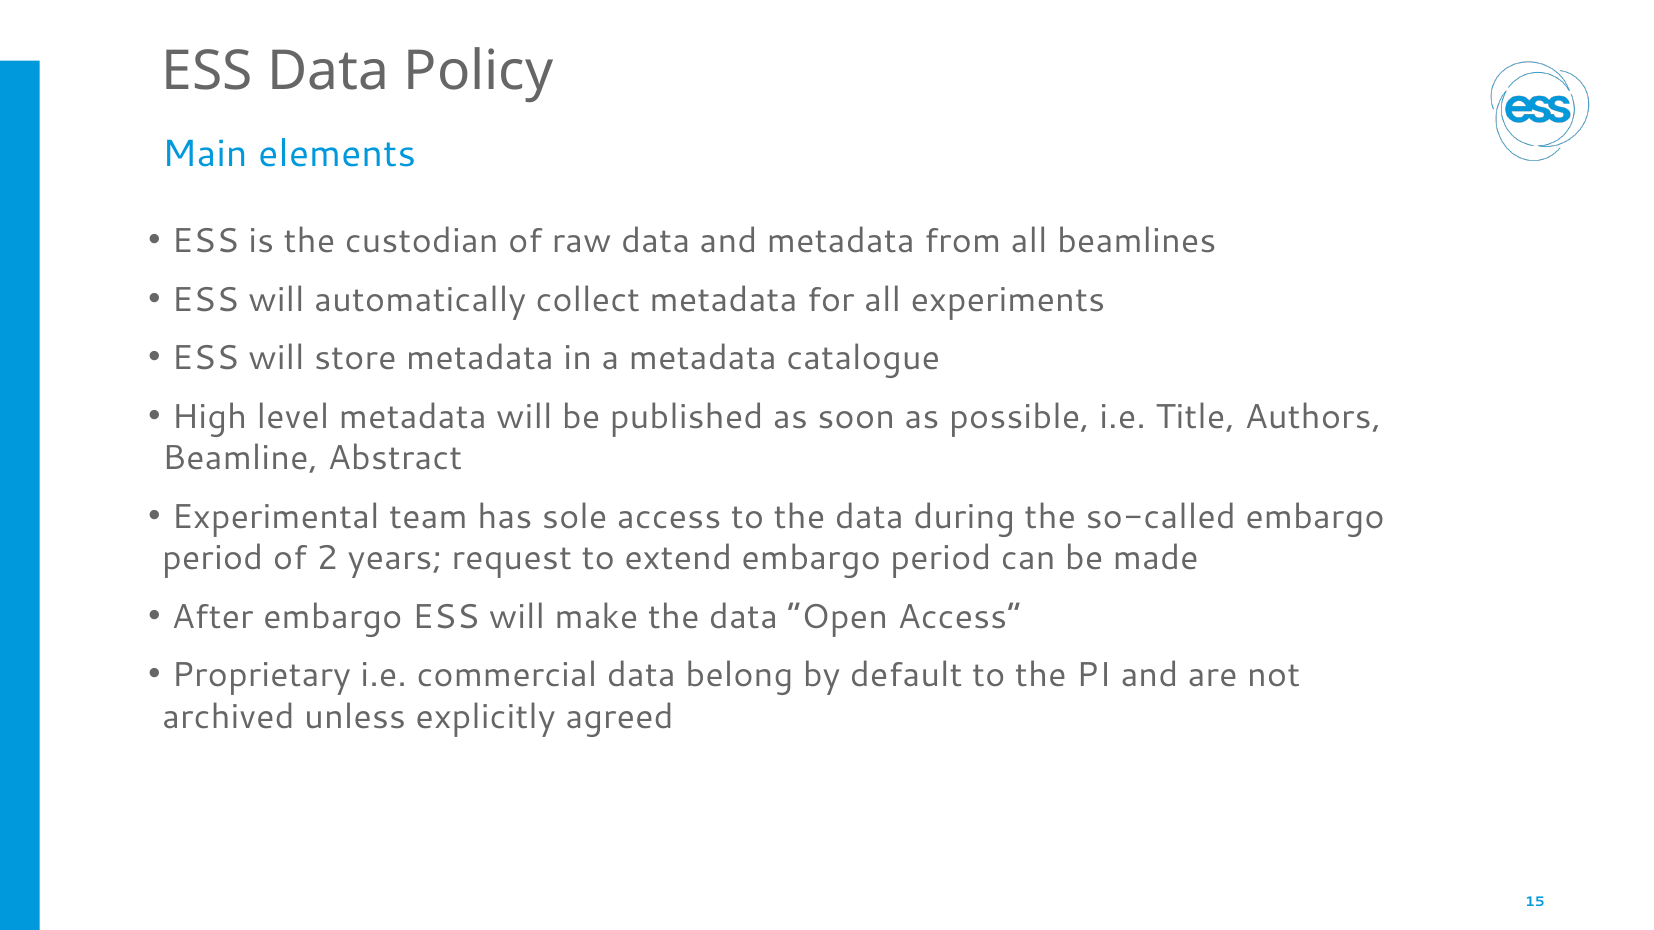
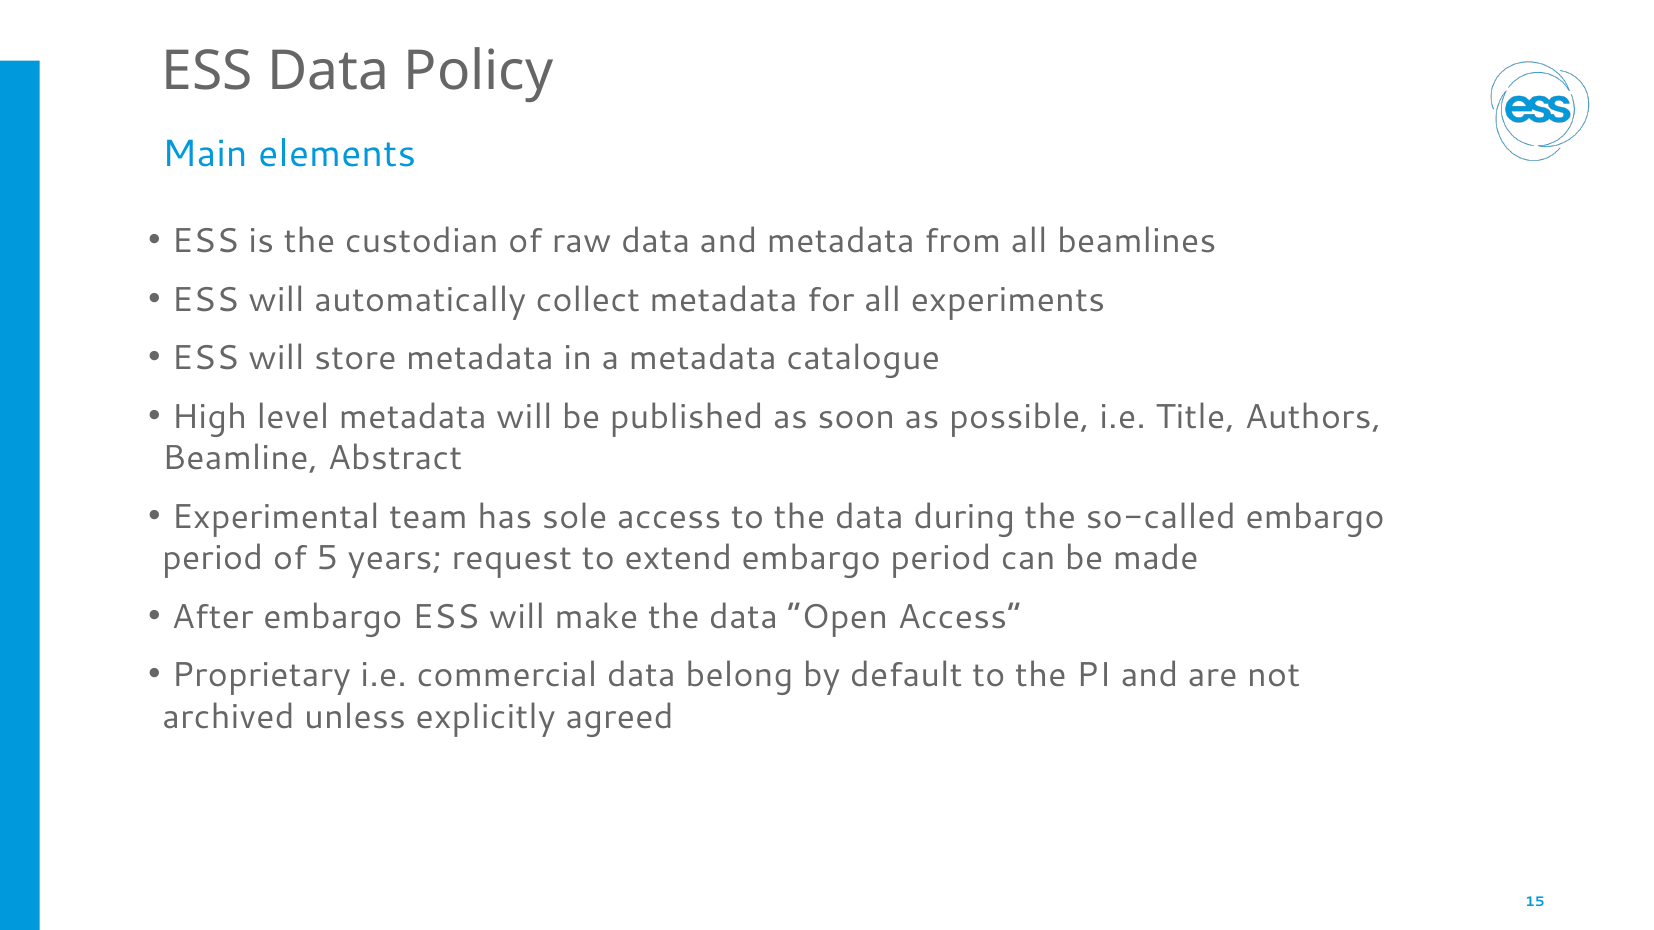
2: 2 -> 5
